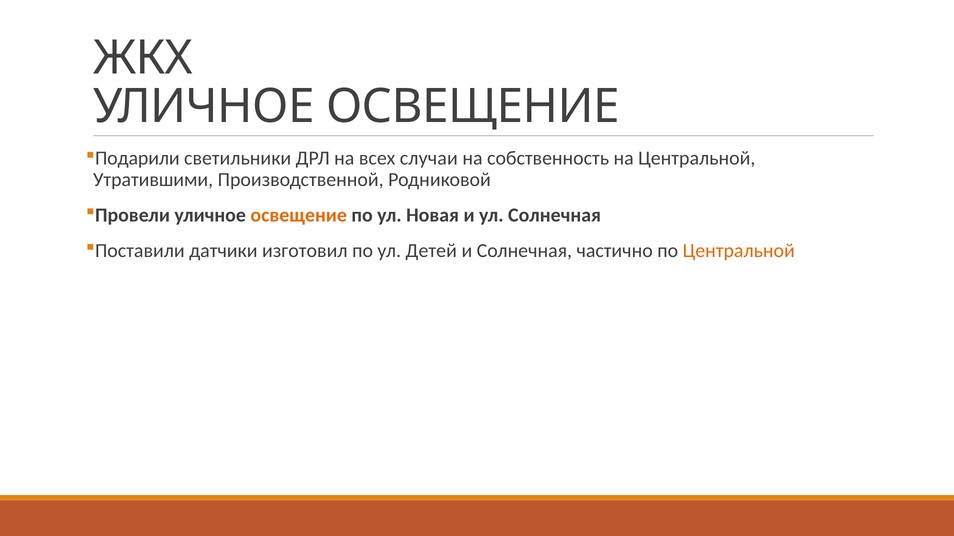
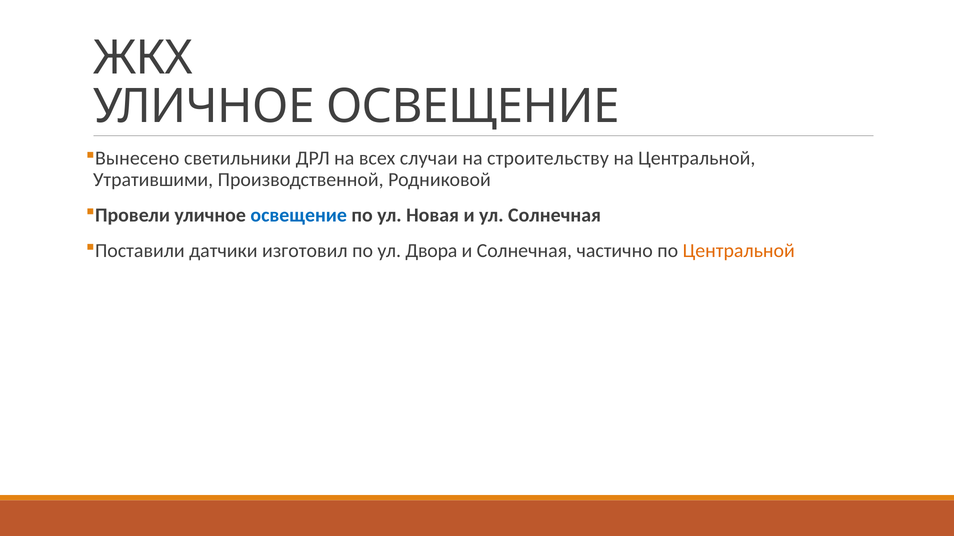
Подарили: Подарили -> Вынесено
собственность: собственность -> строительству
освещение at (299, 215) colour: orange -> blue
Детей: Детей -> Двора
